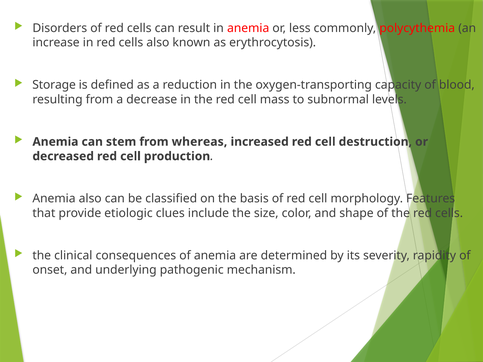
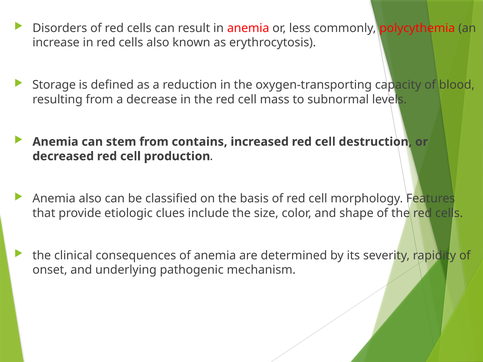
whereas: whereas -> contains
